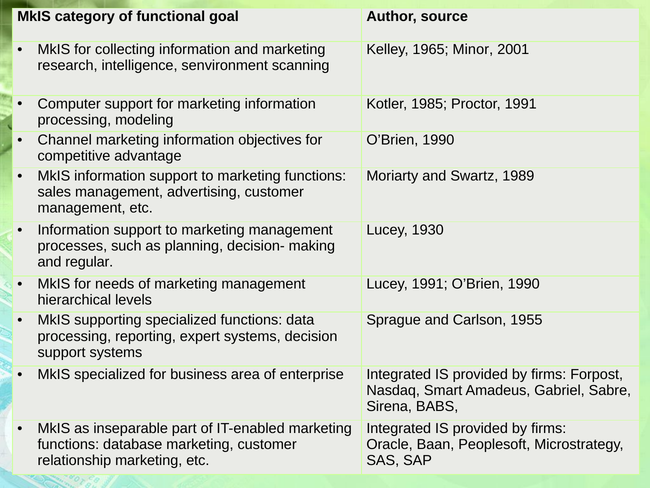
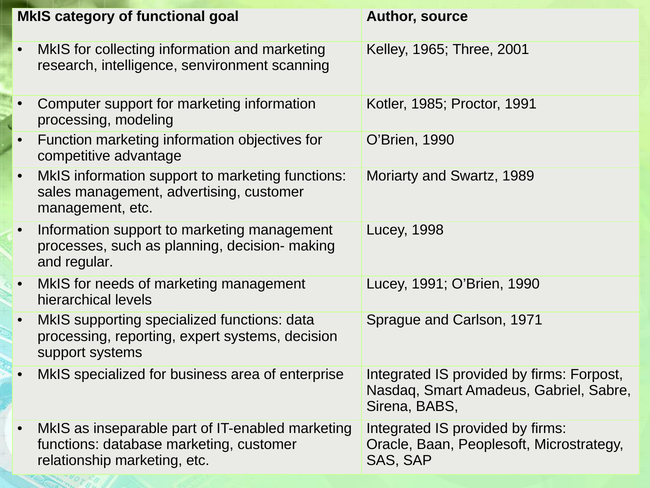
Minor: Minor -> Three
Channel: Channel -> Function
1930: 1930 -> 1998
1955: 1955 -> 1971
